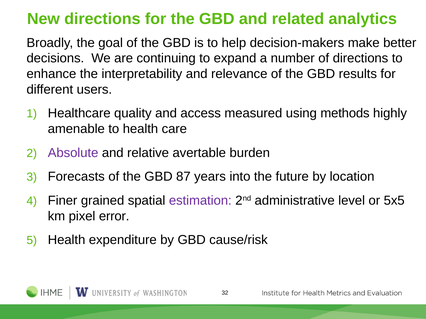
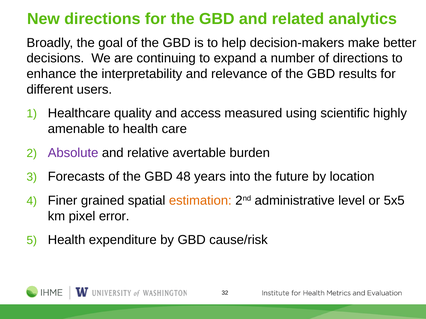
methods: methods -> scientific
87: 87 -> 48
estimation colour: purple -> orange
